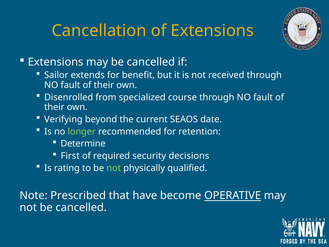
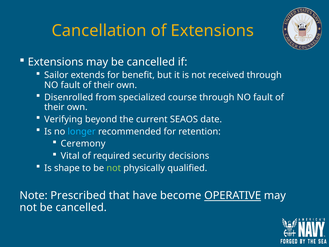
longer colour: light green -> light blue
Determine: Determine -> Ceremony
First: First -> Vital
rating: rating -> shape
